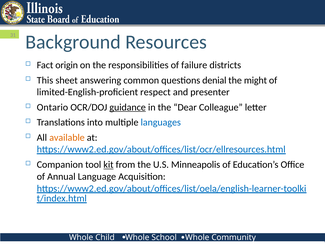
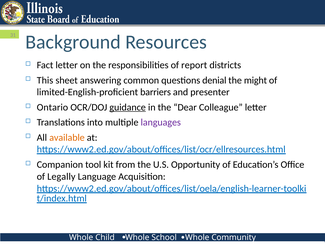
Fact origin: origin -> letter
failure: failure -> report
respect: respect -> barriers
languages colour: blue -> purple
kit underline: present -> none
Minneapolis: Minneapolis -> Opportunity
Annual: Annual -> Legally
